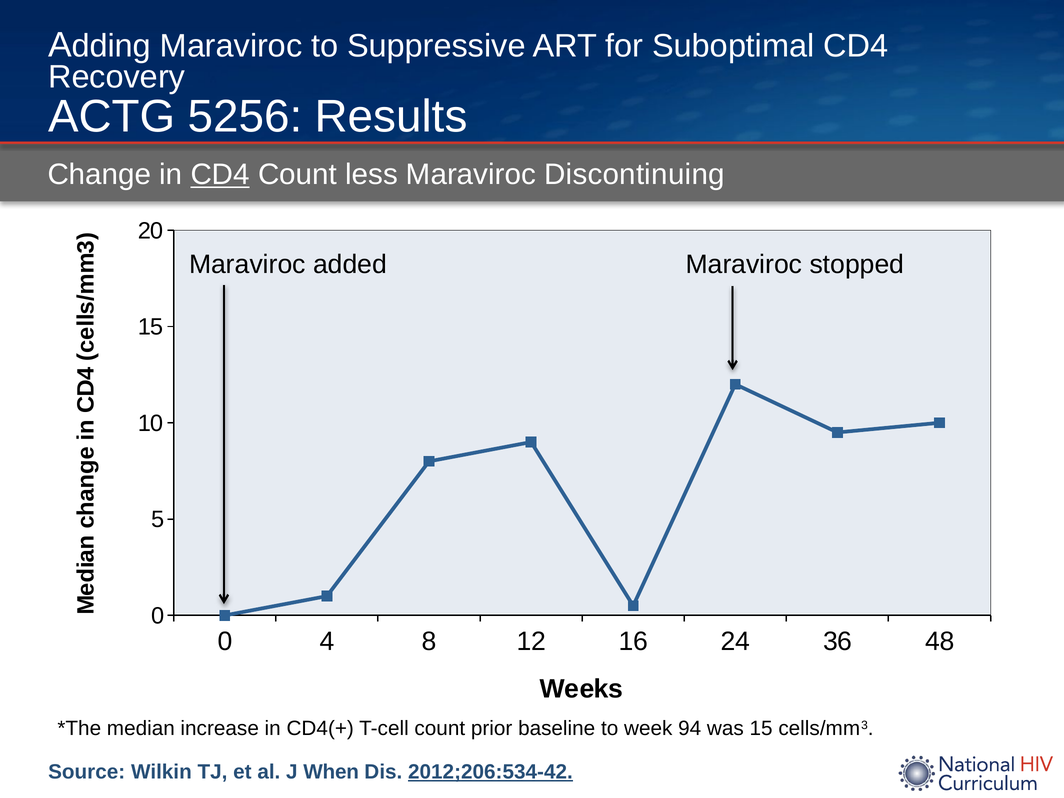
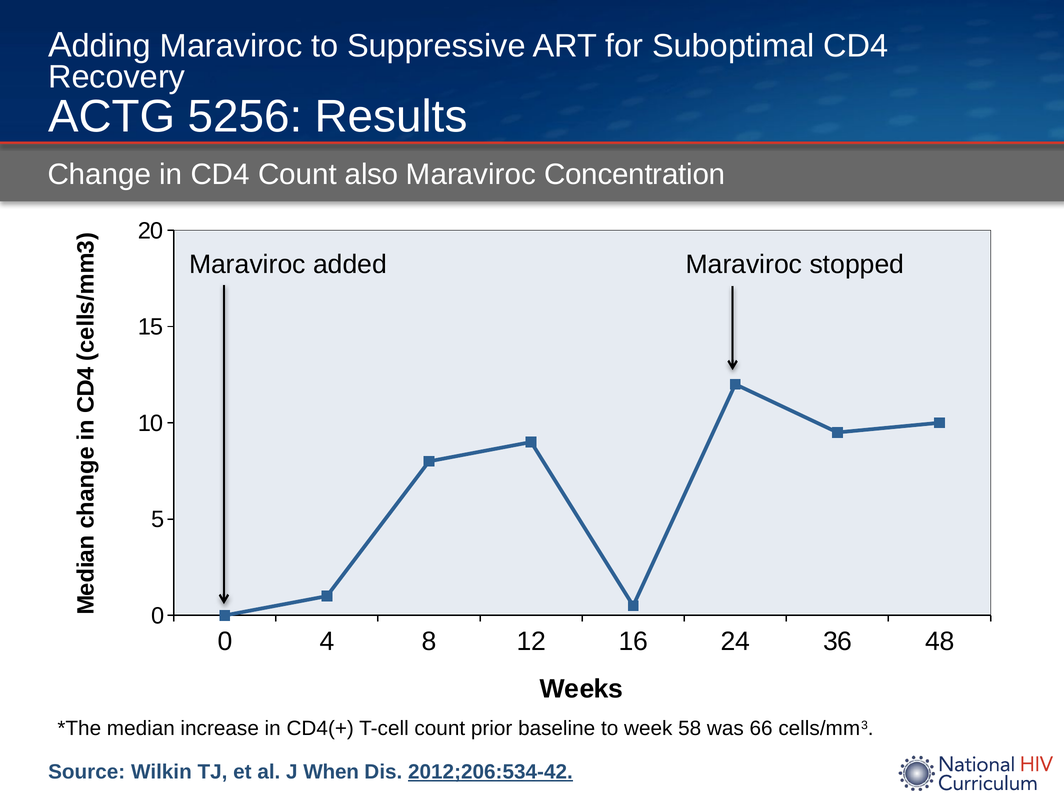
CD4 at (220, 175) underline: present -> none
less: less -> also
Discontinuing: Discontinuing -> Concentration
94: 94 -> 58
was 15: 15 -> 66
